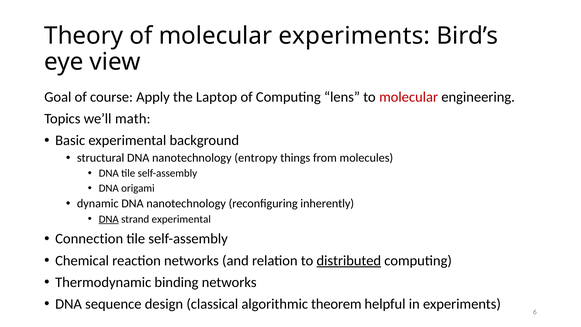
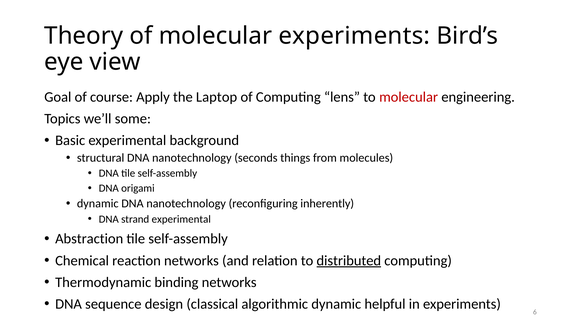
math: math -> some
entropy: entropy -> seconds
DNA at (109, 219) underline: present -> none
Connection: Connection -> Abstraction
algorithmic theorem: theorem -> dynamic
